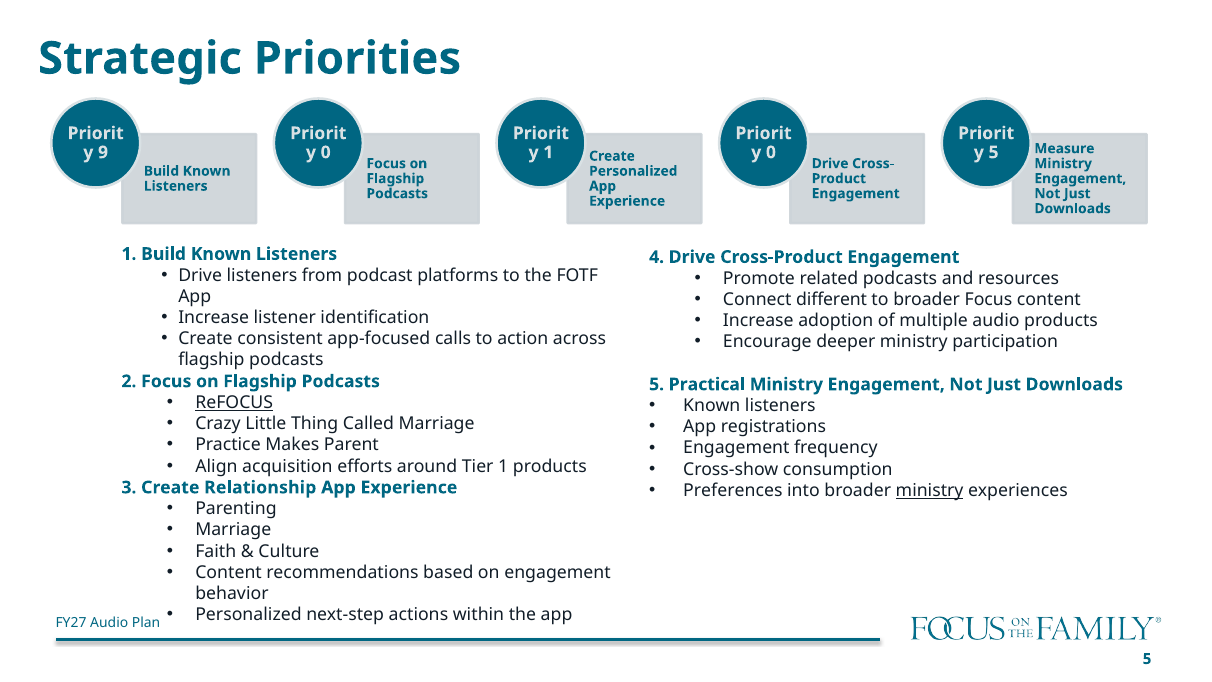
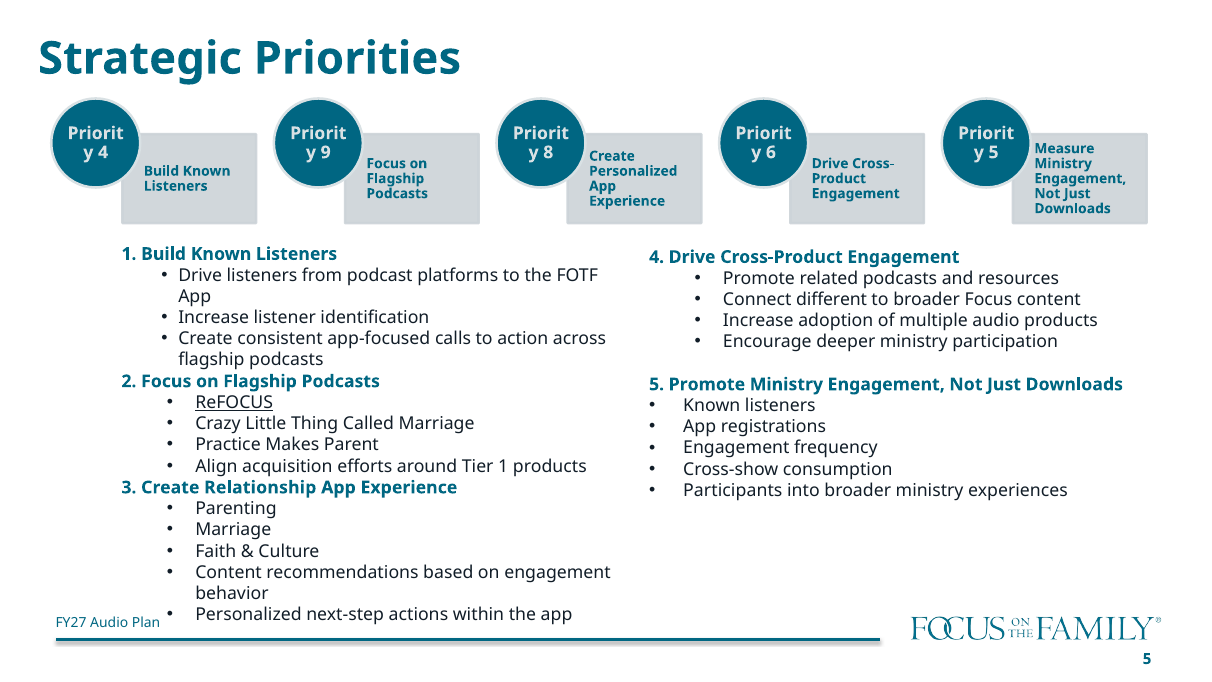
9 at (103, 152): 9 -> 4
0 at (326, 152): 0 -> 9
1 at (548, 152): 1 -> 8
0 at (771, 152): 0 -> 6
5 Practical: Practical -> Promote
Preferences: Preferences -> Participants
ministry at (930, 490) underline: present -> none
